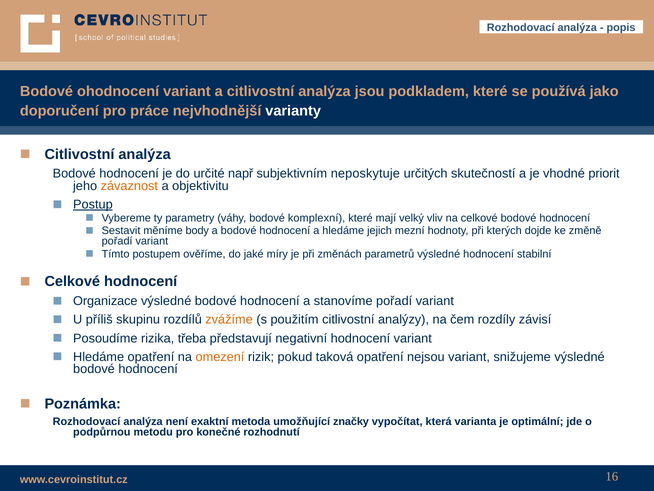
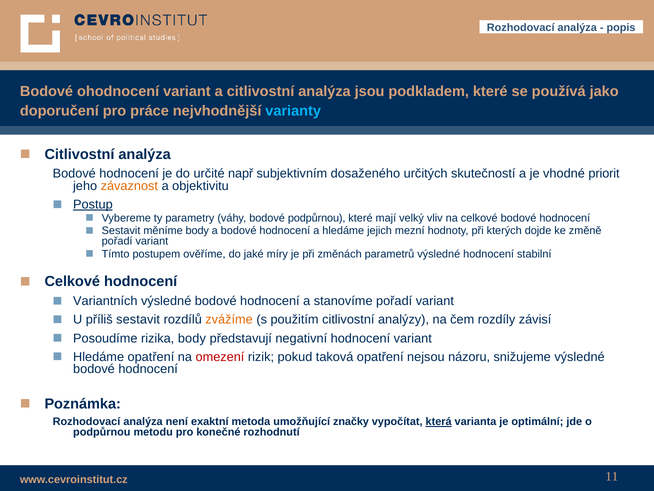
varianty colour: white -> light blue
neposkytuje: neposkytuje -> dosaženého
bodové komplexní: komplexní -> podpůrnou
Organizace: Organizace -> Variantních
příliš skupinu: skupinu -> sestavit
rizika třeba: třeba -> body
omezení colour: orange -> red
nejsou variant: variant -> názoru
která underline: none -> present
16: 16 -> 11
